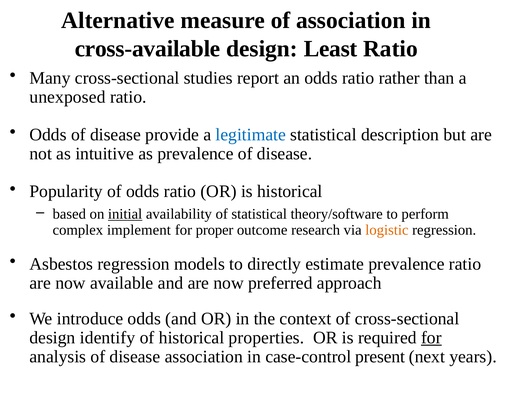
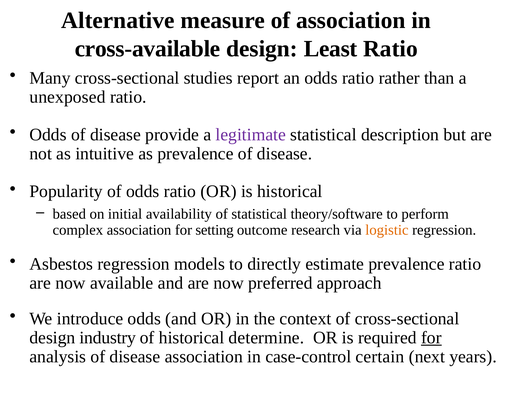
legitimate colour: blue -> purple
initial underline: present -> none
complex implement: implement -> association
proper: proper -> setting
identify: identify -> industry
properties: properties -> determine
present: present -> certain
